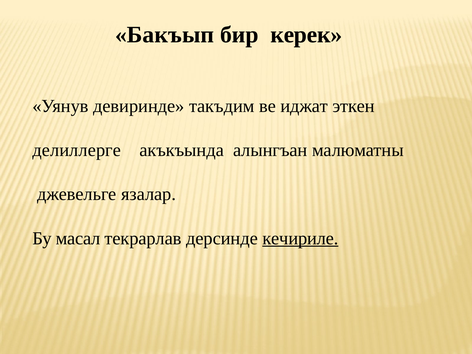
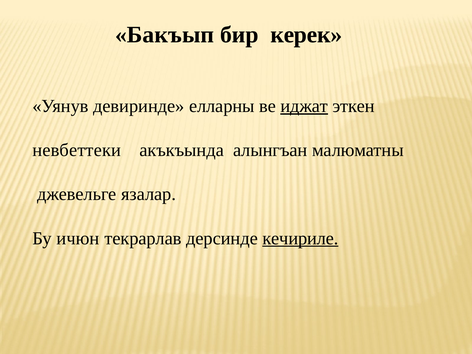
такъдим: такъдим -> елларны
иджат underline: none -> present
делиллерге: делиллерге -> невбеттеки
масал: масал -> ичюн
